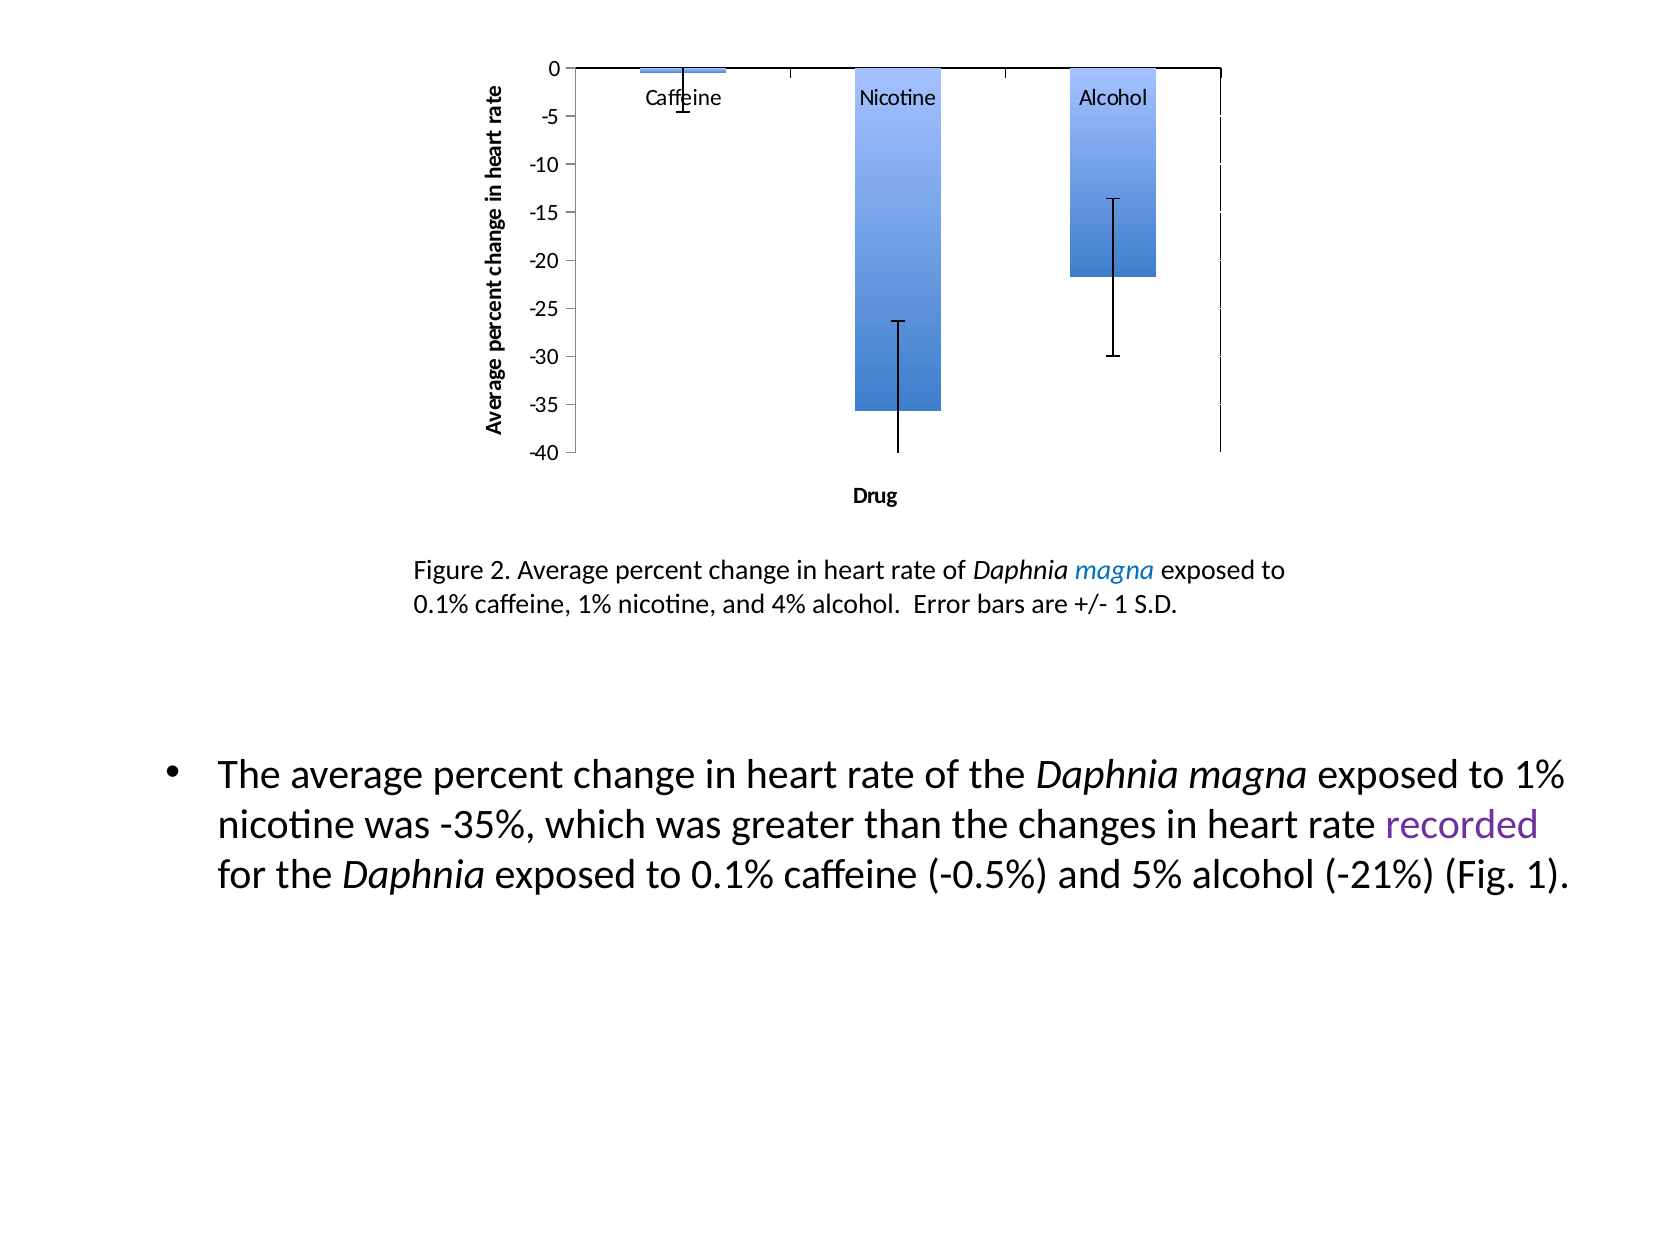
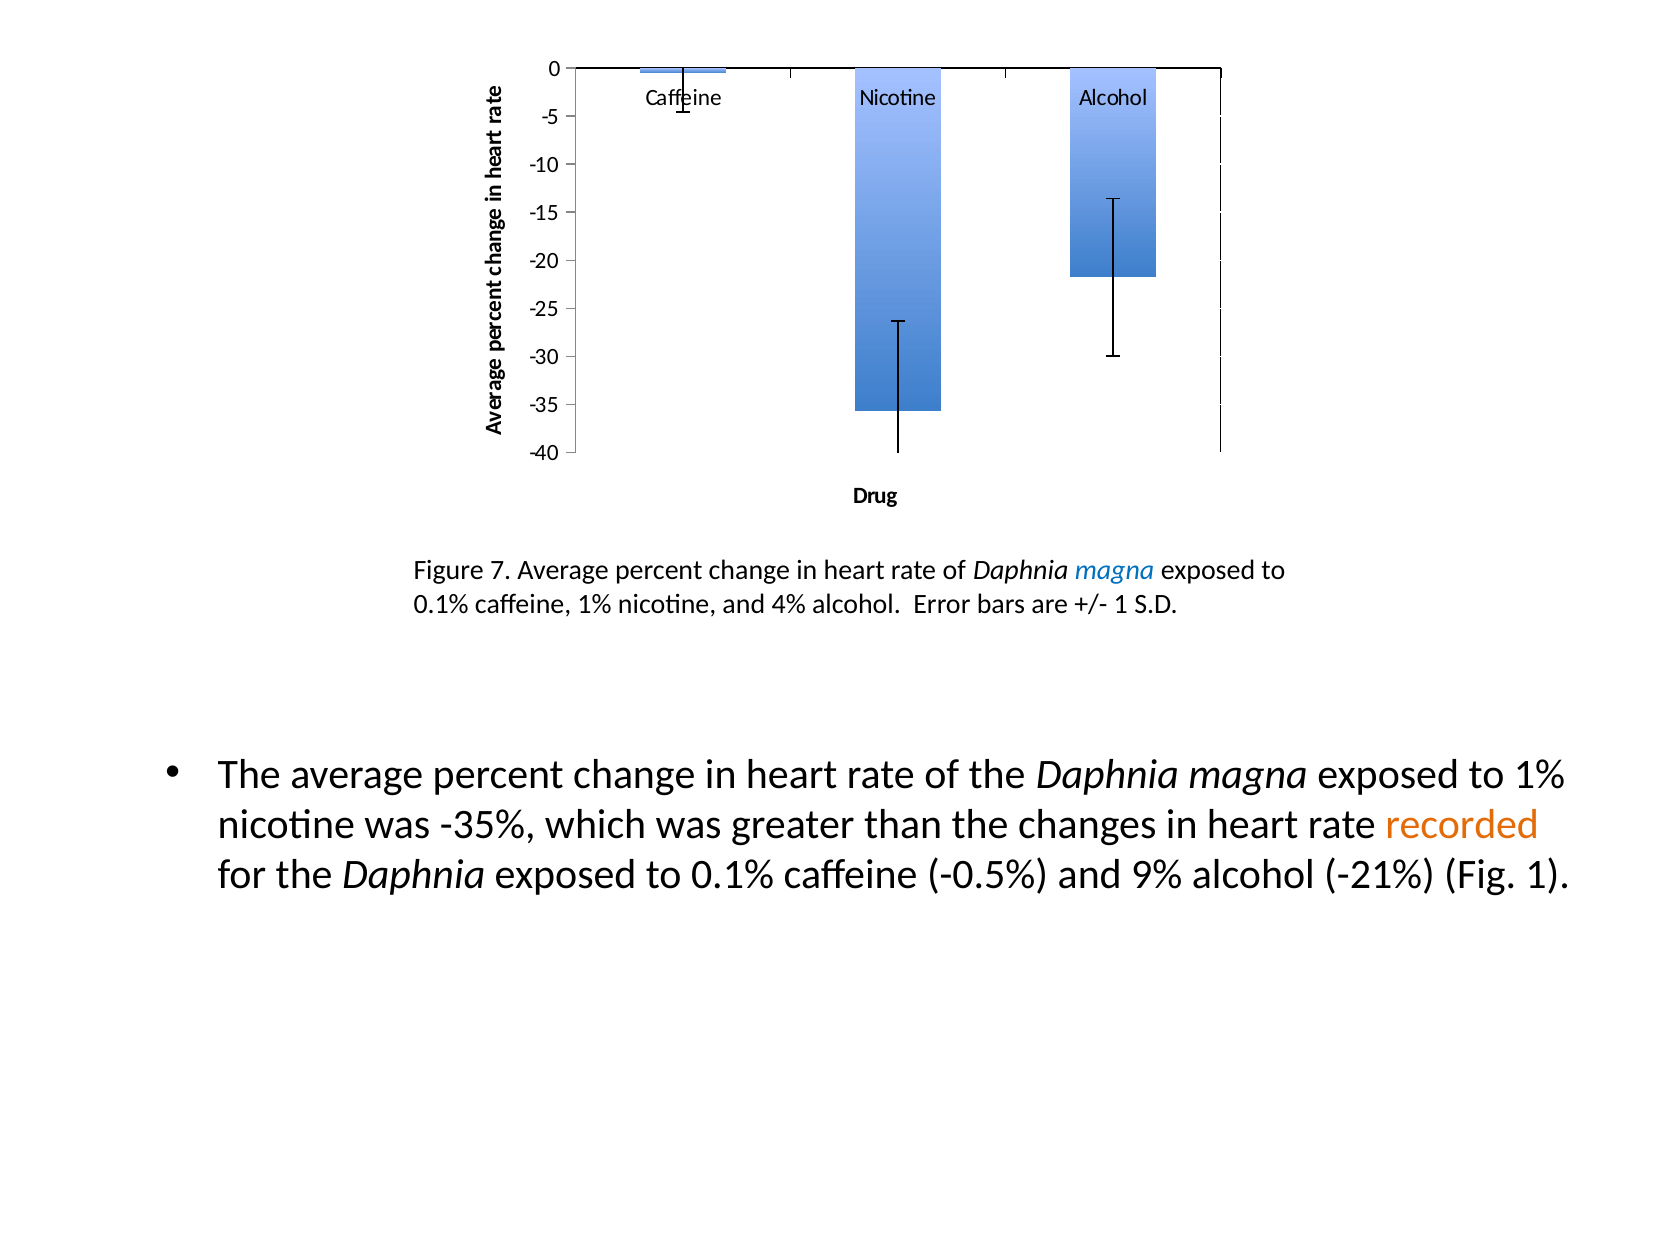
2: 2 -> 7
recorded colour: purple -> orange
5%: 5% -> 9%
